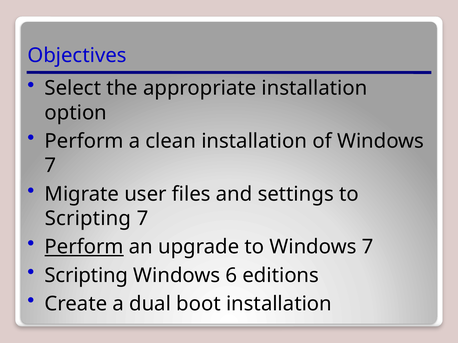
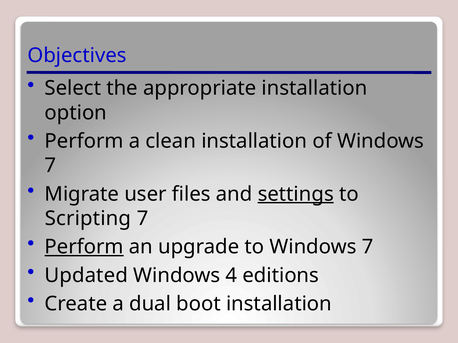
settings underline: none -> present
Scripting at (86, 276): Scripting -> Updated
6: 6 -> 4
